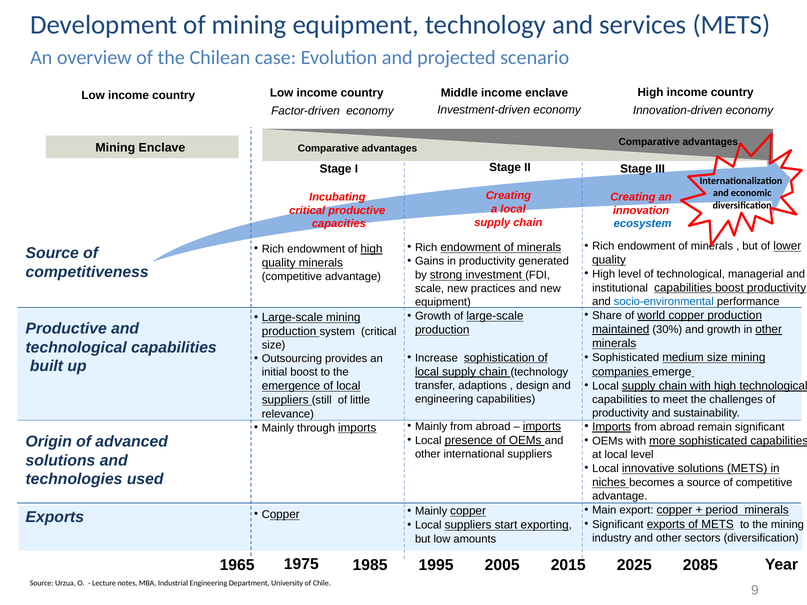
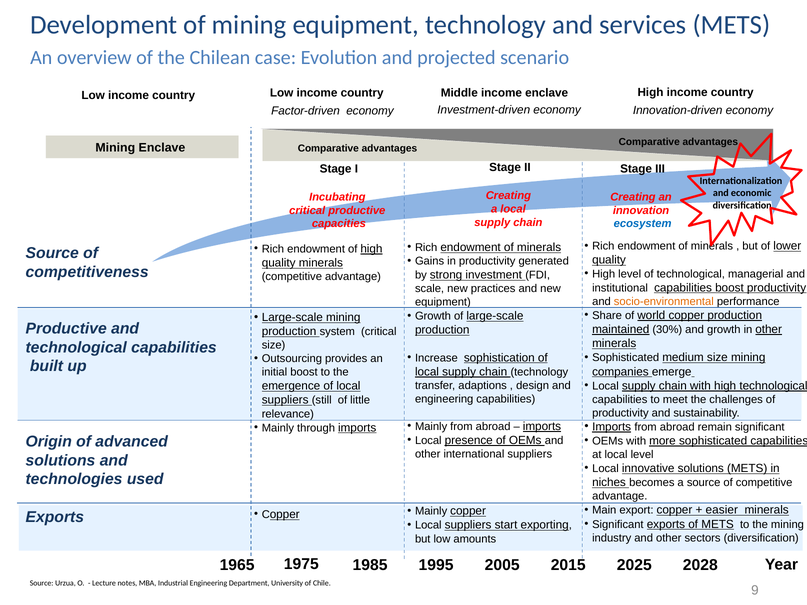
socio-environmental colour: blue -> orange
period: period -> easier
2085: 2085 -> 2028
